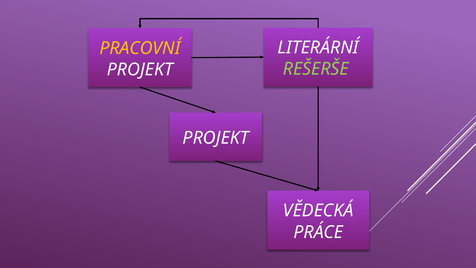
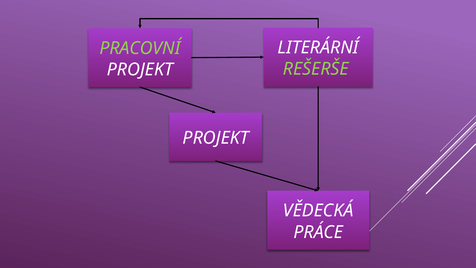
PRACOVNÍ colour: yellow -> light green
